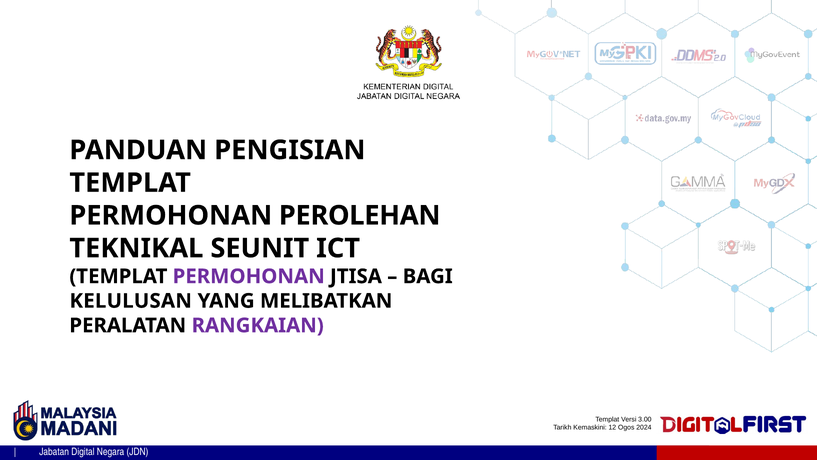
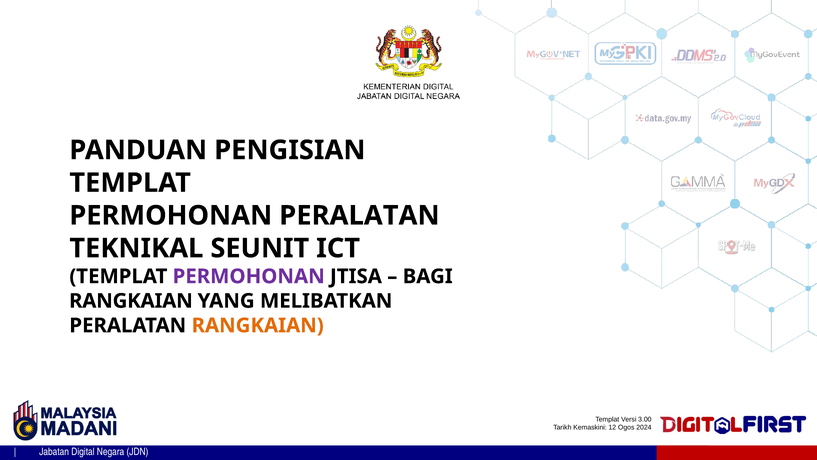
PERMOHONAN PEROLEHAN: PEROLEHAN -> PERALATAN
KELULUSAN at (131, 301): KELULUSAN -> RANGKAIAN
RANGKAIAN at (258, 325) colour: purple -> orange
